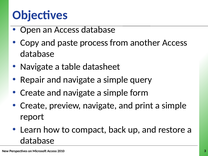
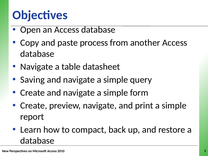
Repair: Repair -> Saving
